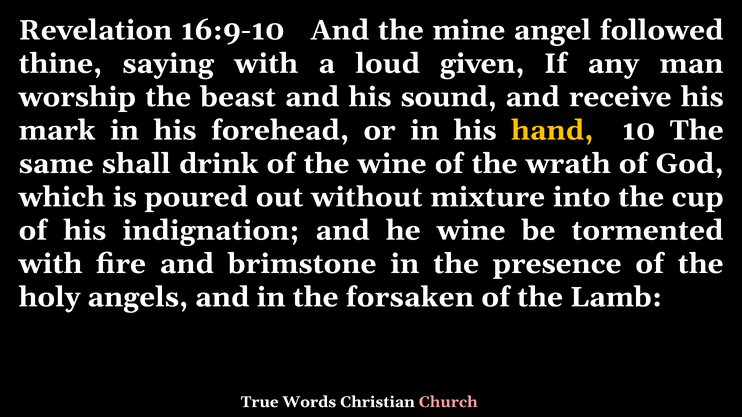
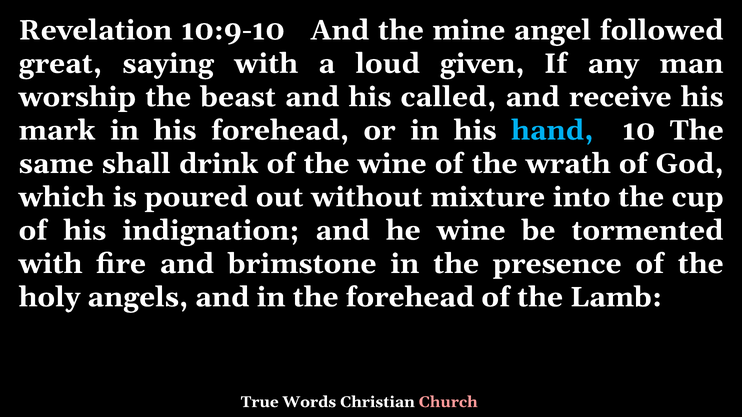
16:9-10: 16:9-10 -> 10:9-10
thine: thine -> great
sound: sound -> called
hand colour: yellow -> light blue
the forsaken: forsaken -> forehead
